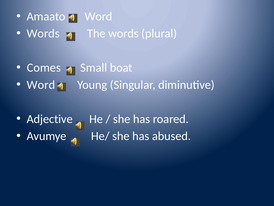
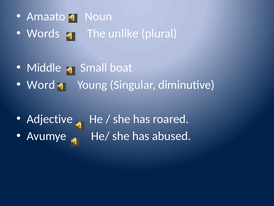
Amaato Word: Word -> Noun
The words: words -> unlike
Comes: Comes -> Middle
